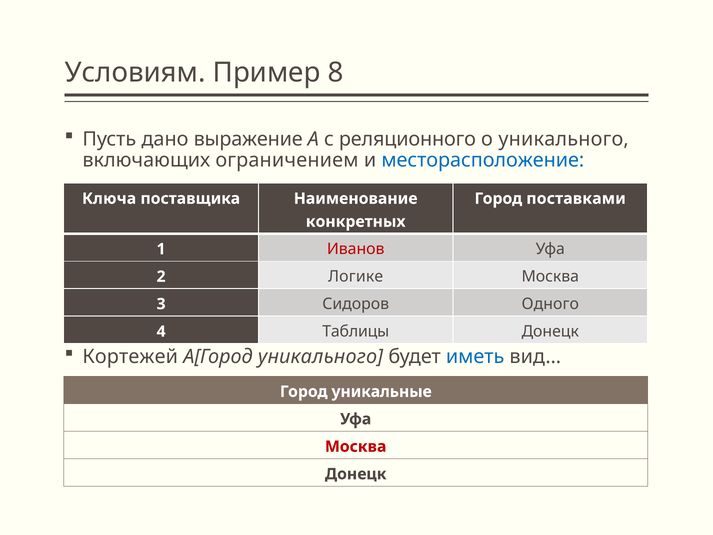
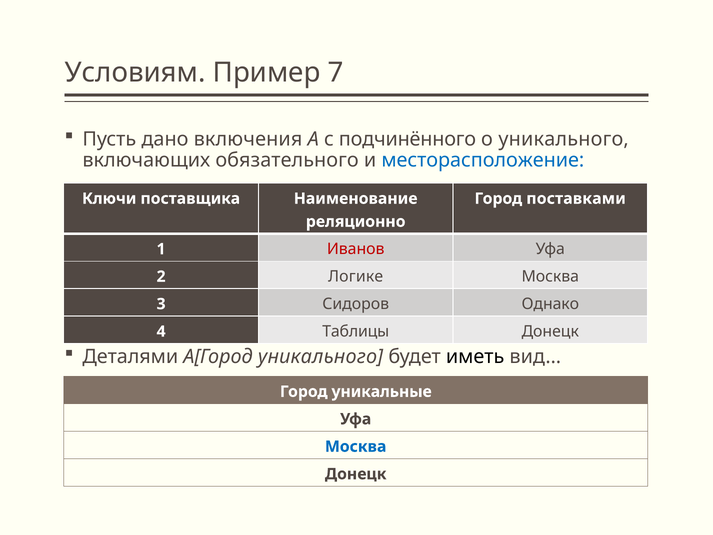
8: 8 -> 7
выражение: выражение -> включения
реляционного: реляционного -> подчинённого
ограничением: ограничением -> обязательного
Ключа: Ключа -> Ключи
конкретных: конкретных -> реляционно
Одного: Одного -> Однако
Кортежей: Кортежей -> Деталями
иметь colour: blue -> black
Москва at (356, 446) colour: red -> blue
